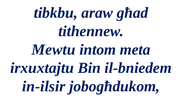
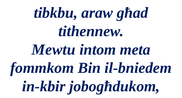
irxuxtajtu: irxuxtajtu -> fommkom
in-ilsir: in-ilsir -> in-kbir
